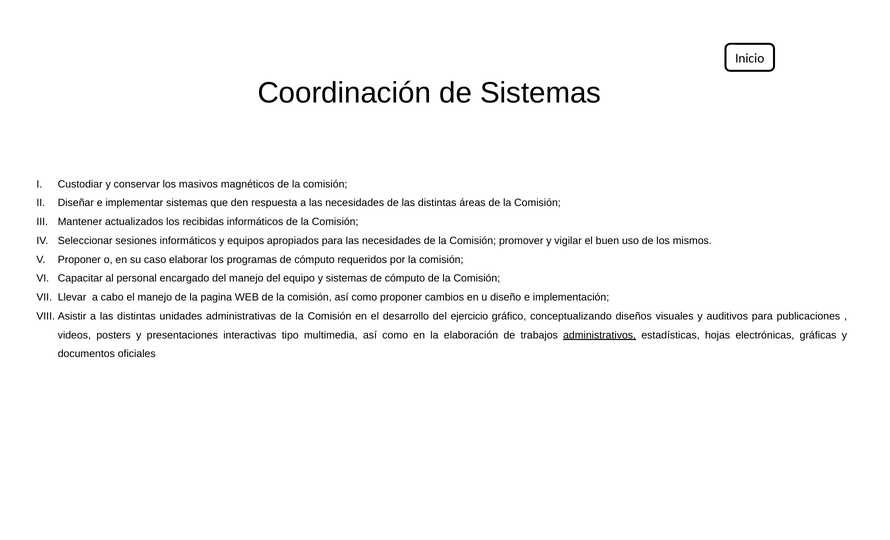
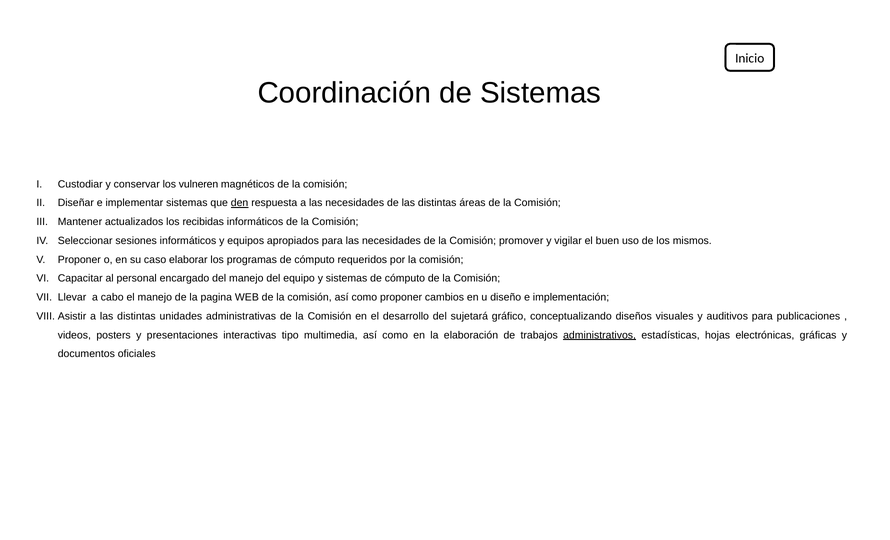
masivos: masivos -> vulneren
den underline: none -> present
ejercicio: ejercicio -> sujetará
